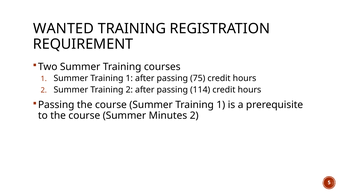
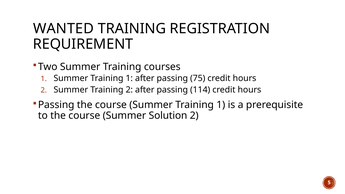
Minutes: Minutes -> Solution
